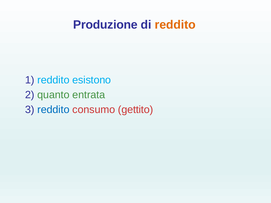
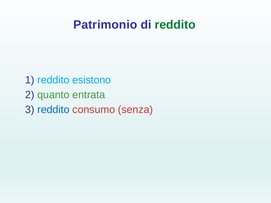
Produzione: Produzione -> Patrimonio
reddito at (175, 25) colour: orange -> green
gettito: gettito -> senza
